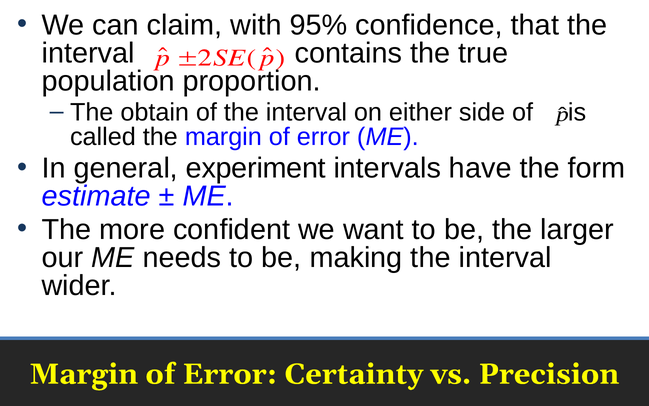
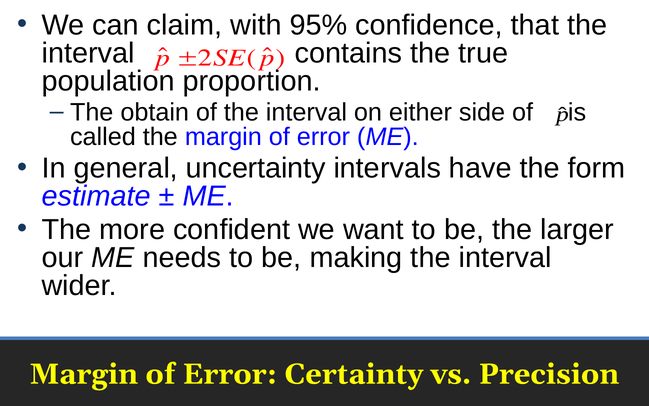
experiment: experiment -> uncertainty
